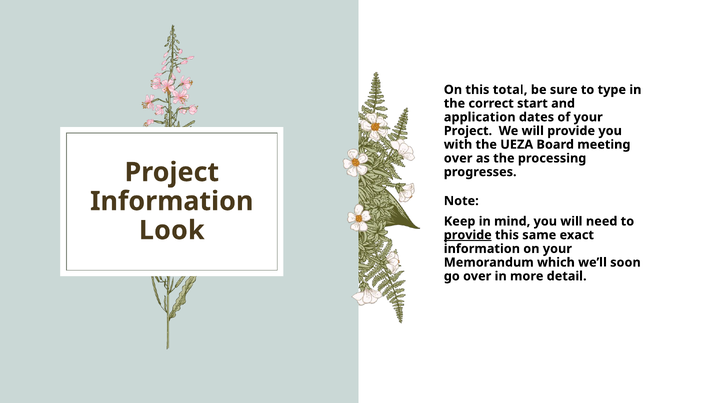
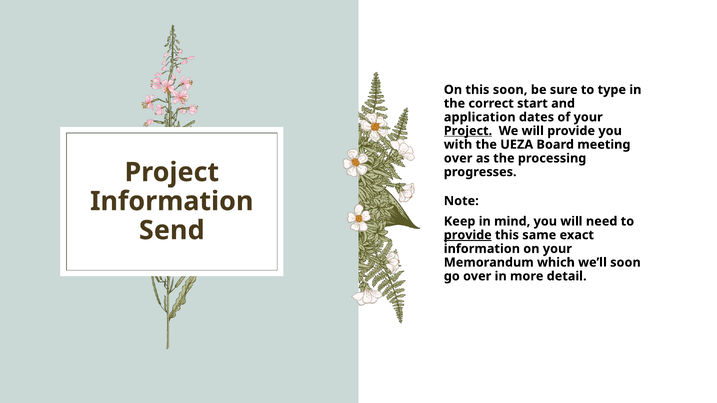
this total: total -> soon
Project at (468, 131) underline: none -> present
Look: Look -> Send
